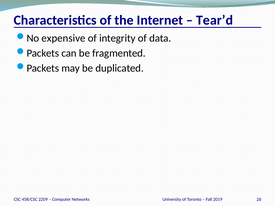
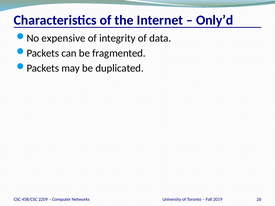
Tear’d: Tear’d -> Only’d
